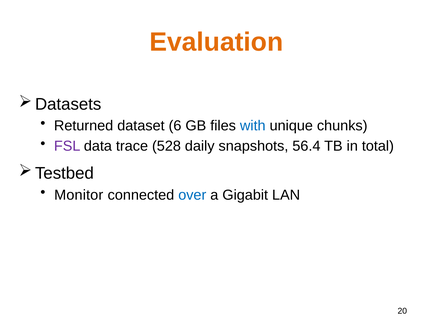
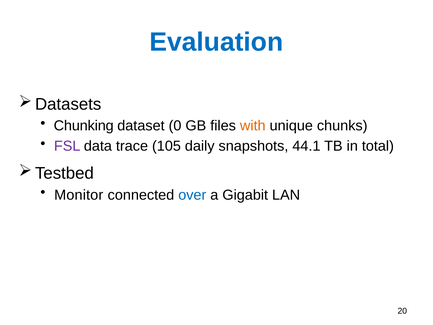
Evaluation colour: orange -> blue
Returned: Returned -> Chunking
6: 6 -> 0
with colour: blue -> orange
528: 528 -> 105
56.4: 56.4 -> 44.1
